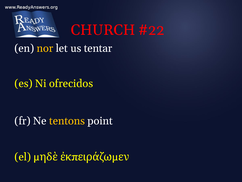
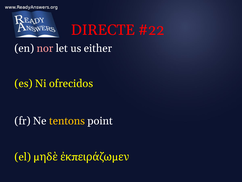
CHURCH: CHURCH -> DIRECTE
nor colour: yellow -> pink
tentar: tentar -> either
